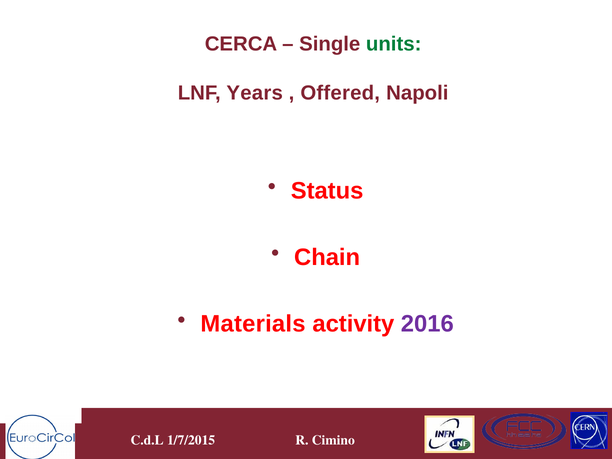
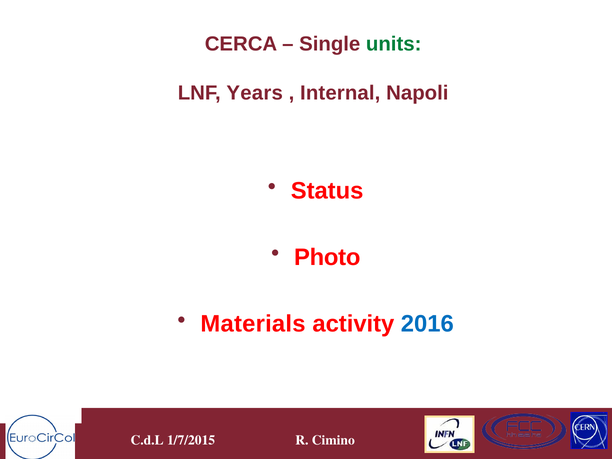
Offered: Offered -> Internal
Chain: Chain -> Photo
2016 colour: purple -> blue
